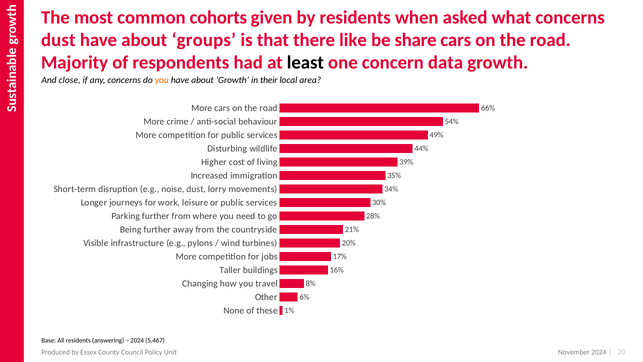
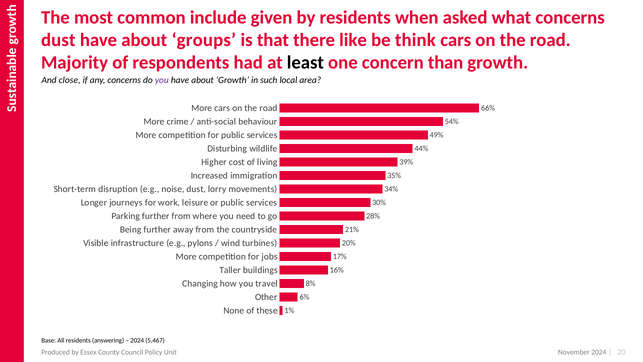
cohorts: cohorts -> include
share: share -> think
data: data -> than
you at (162, 80) colour: orange -> purple
their: their -> such
